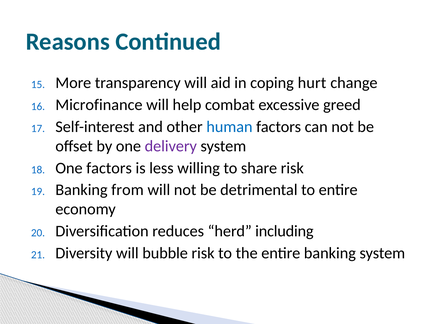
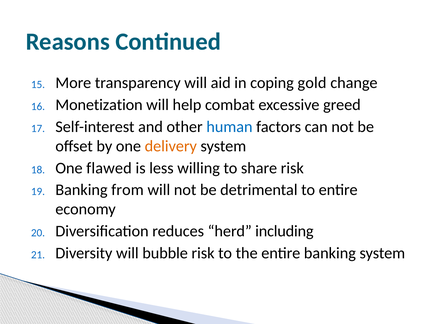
hurt: hurt -> gold
Microfinance: Microfinance -> Monetization
delivery colour: purple -> orange
One factors: factors -> flawed
